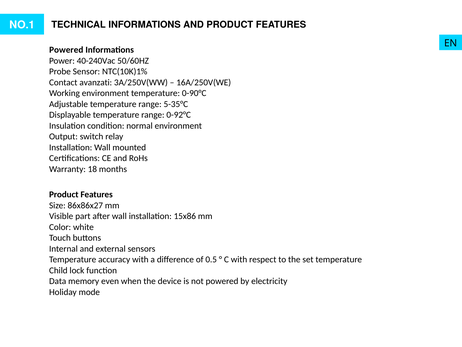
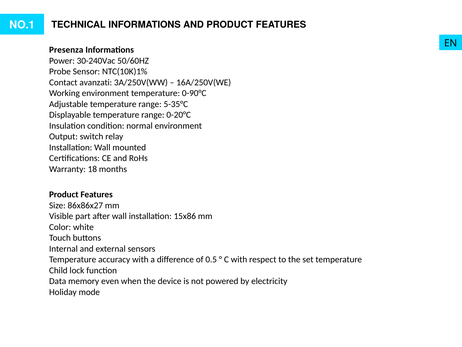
Powered at (66, 50): Powered -> Presenza
40-240Vac: 40-240Vac -> 30-240Vac
0-92°C: 0-92°C -> 0-20°C
